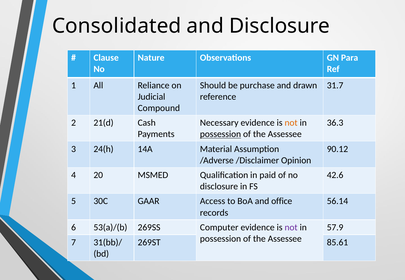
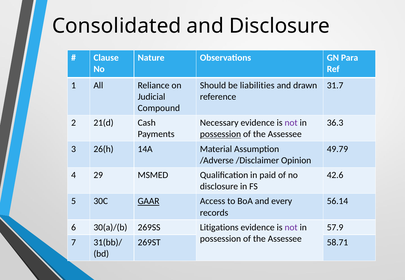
purchase: purchase -> liabilities
not at (291, 123) colour: orange -> purple
24(h: 24(h -> 26(h
90.12: 90.12 -> 49.79
20: 20 -> 29
GAAR underline: none -> present
office: office -> every
53(a)/(b: 53(a)/(b -> 30(a)/(b
Computer: Computer -> Litigations
85.61: 85.61 -> 58.71
